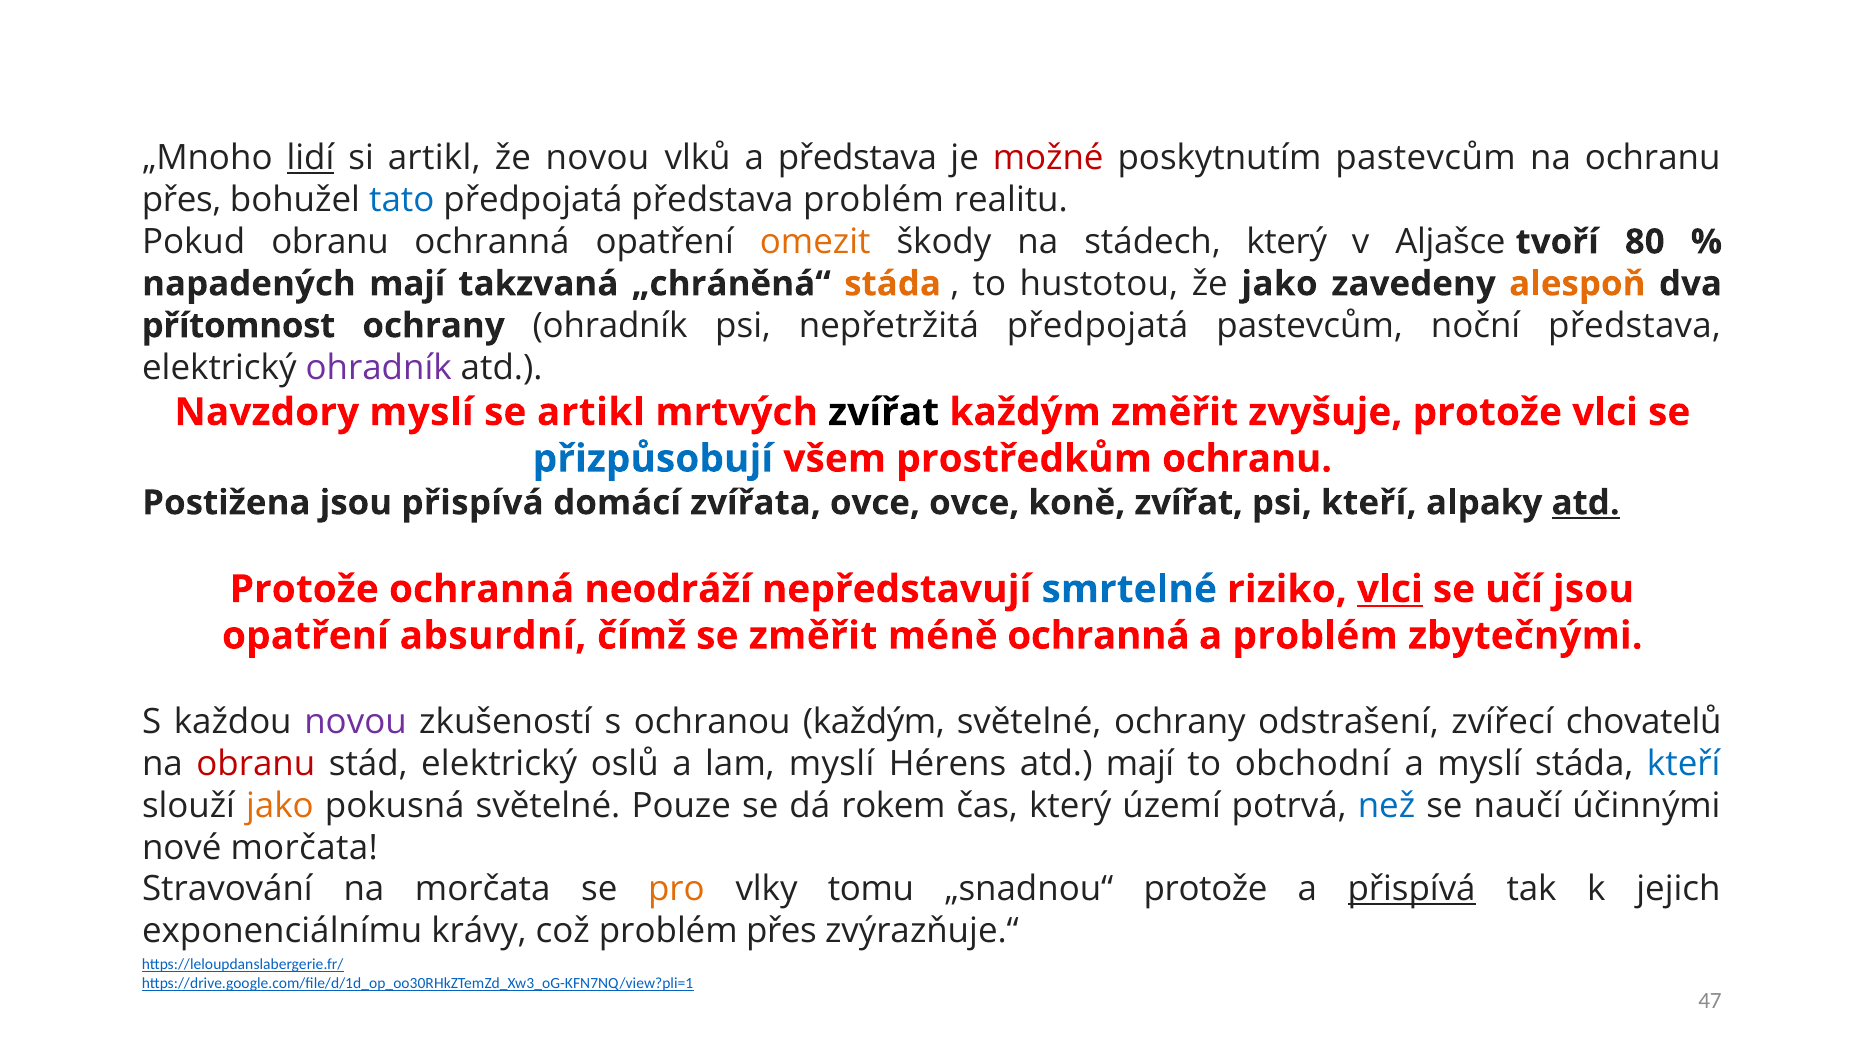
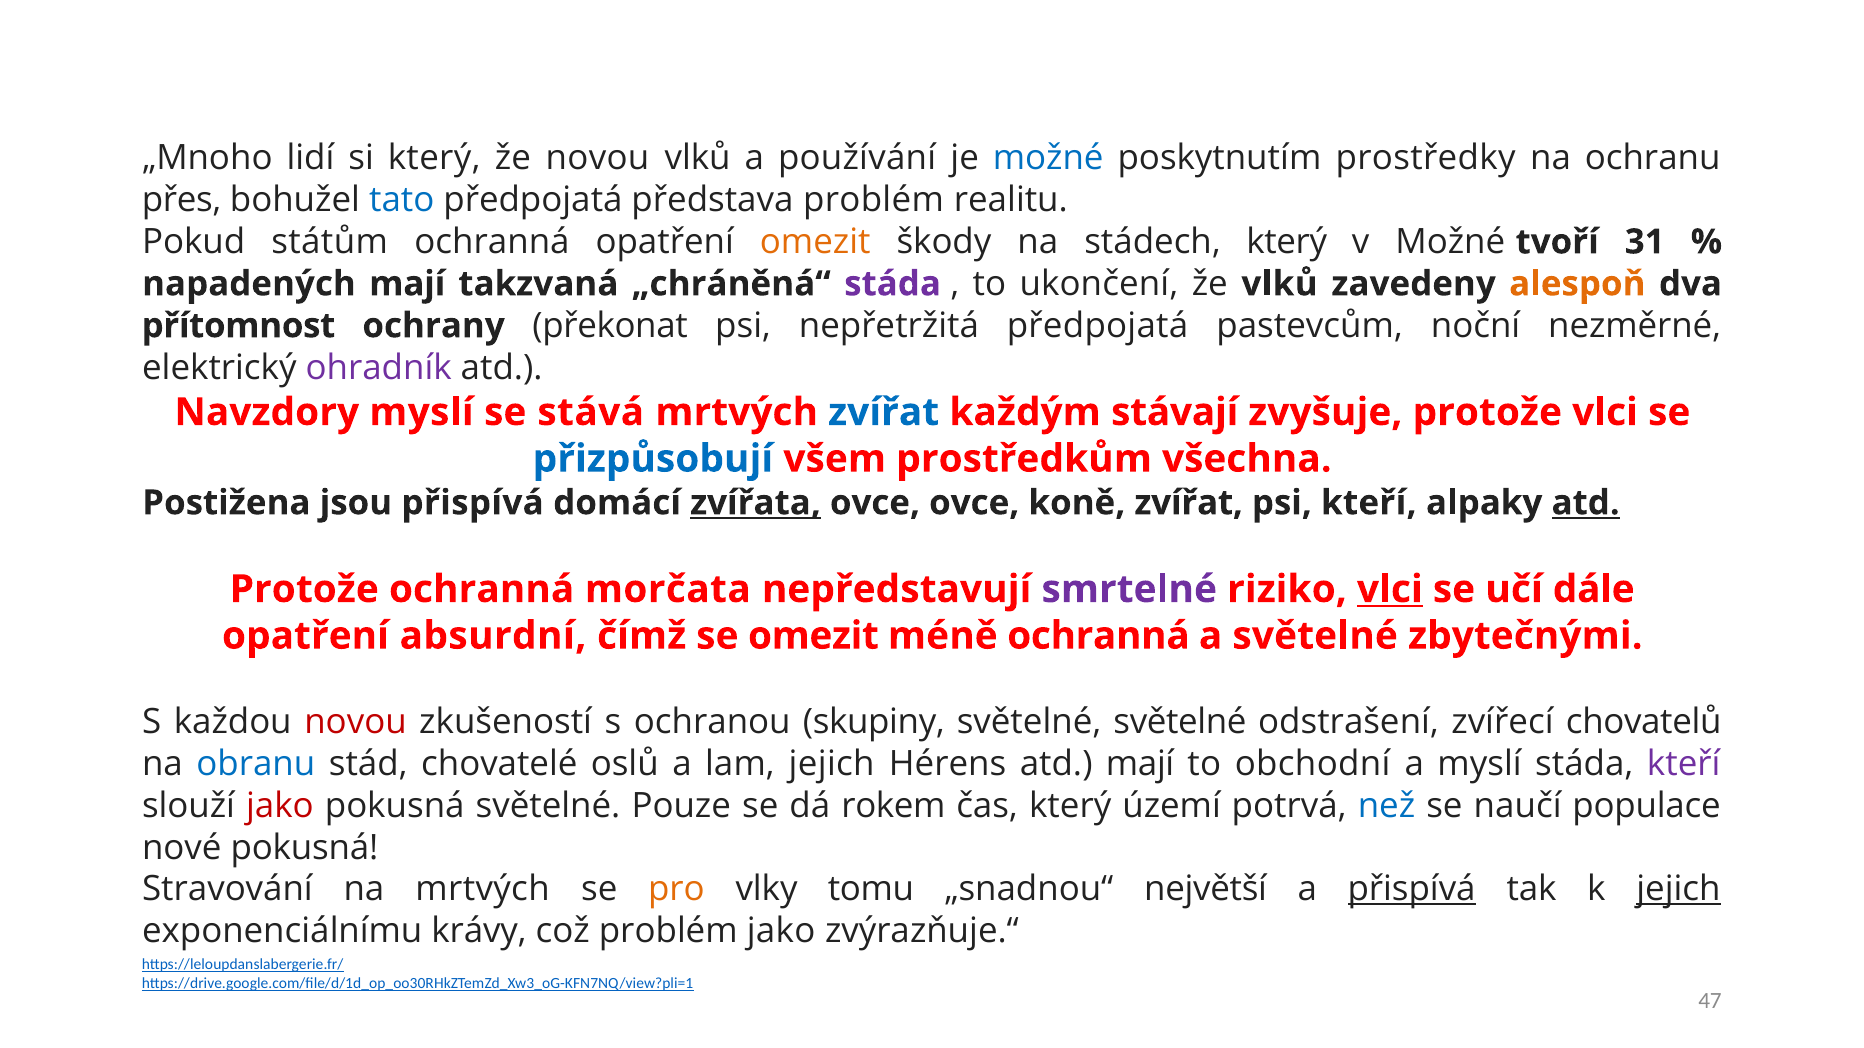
lidí underline: present -> none
si artikl: artikl -> který
a představa: představa -> používání
možné at (1048, 158) colour: red -> blue
poskytnutím pastevcům: pastevcům -> prostředky
Pokud obranu: obranu -> státům
v Aljašce: Aljašce -> Možné
80: 80 -> 31
stáda at (893, 284) colour: orange -> purple
hustotou: hustotou -> ukončení
že jako: jako -> vlků
ochrany ohradník: ohradník -> překonat
noční představa: představa -> nezměrné
se artikl: artikl -> stává
zvířat at (884, 412) colour: black -> blue
každým změřit: změřit -> stávají
prostředkům ochranu: ochranu -> všechna
zvířata underline: none -> present
neodráží: neodráží -> morčata
smrtelné colour: blue -> purple
učí jsou: jsou -> dále
se změřit: změřit -> omezit
a problém: problém -> světelné
novou at (355, 722) colour: purple -> red
ochranou každým: každým -> skupiny
světelné ochrany: ochrany -> světelné
obranu at (256, 764) colour: red -> blue
stád elektrický: elektrický -> chovatelé
lam myslí: myslí -> jejich
kteří at (1684, 764) colour: blue -> purple
jako at (280, 806) colour: orange -> red
účinnými: účinnými -> populace
nové morčata: morčata -> pokusná
na morčata: morčata -> mrtvých
„snadnou“ protože: protože -> největší
jejich at (1678, 890) underline: none -> present
problém přes: přes -> jako
